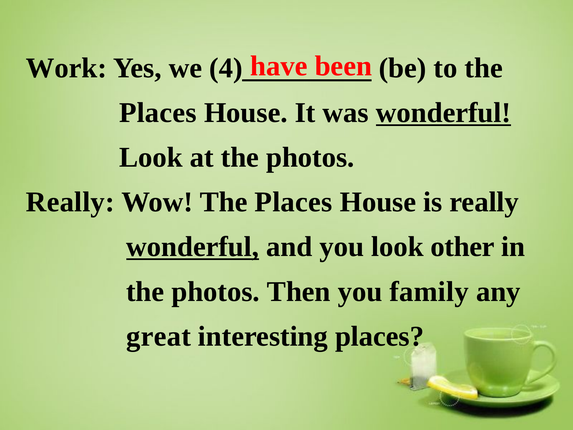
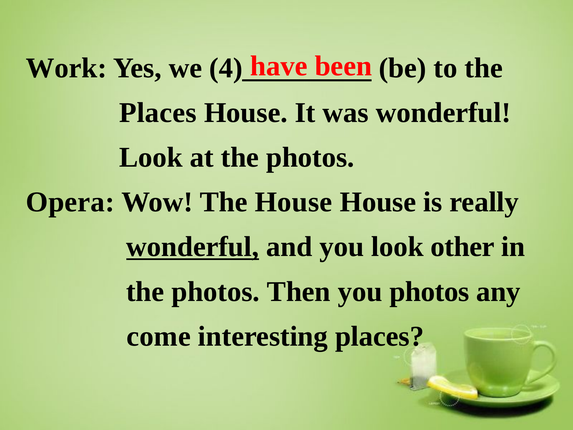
wonderful at (443, 113) underline: present -> none
Really at (70, 202): Really -> Opera
Wow The Places: Places -> House
you family: family -> photos
great: great -> come
